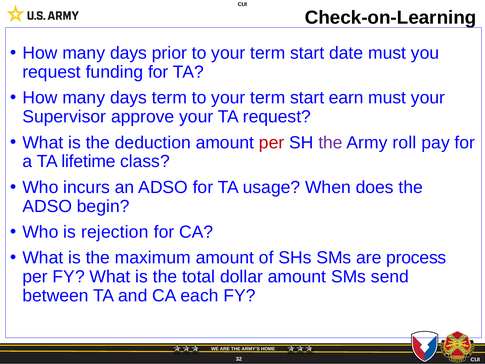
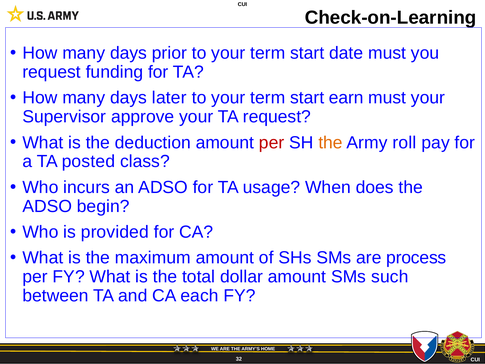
days term: term -> later
the at (331, 142) colour: purple -> orange
lifetime: lifetime -> posted
rejection: rejection -> provided
send: send -> such
